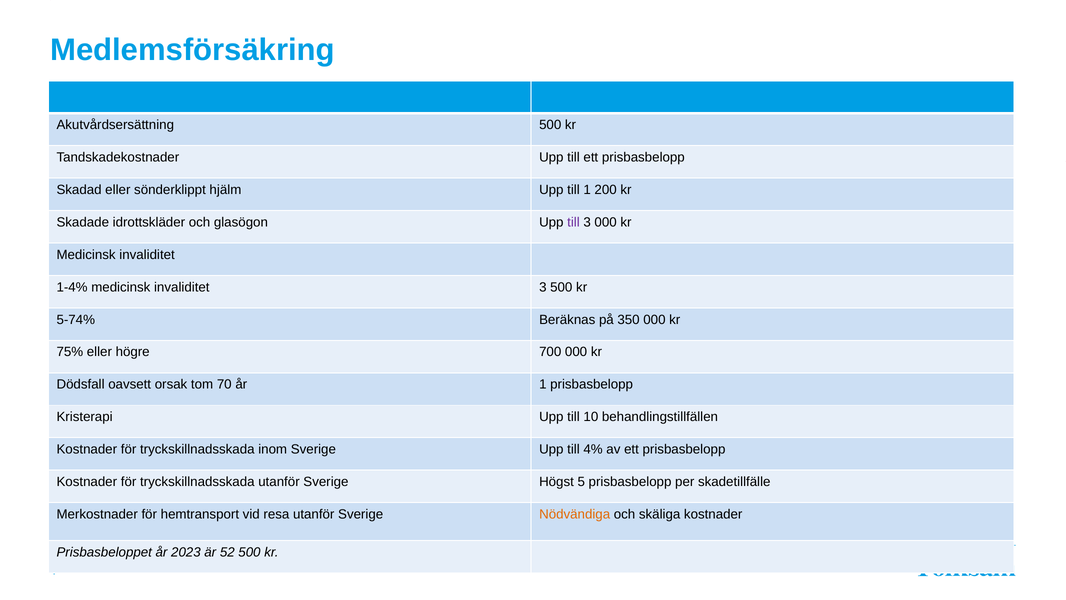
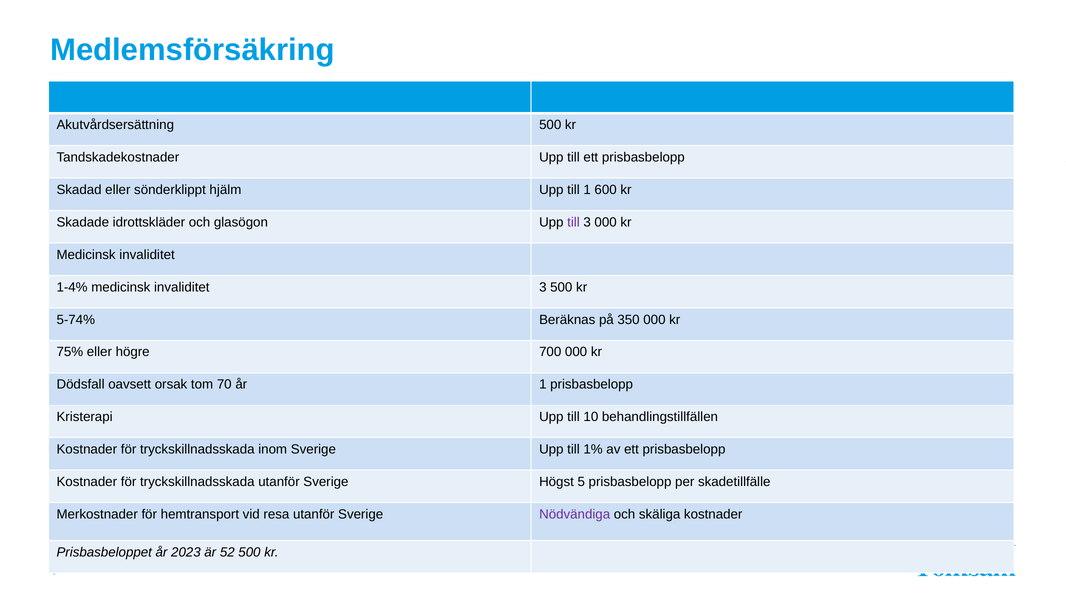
200: 200 -> 600
4%: 4% -> 1%
Nödvändiga colour: orange -> purple
